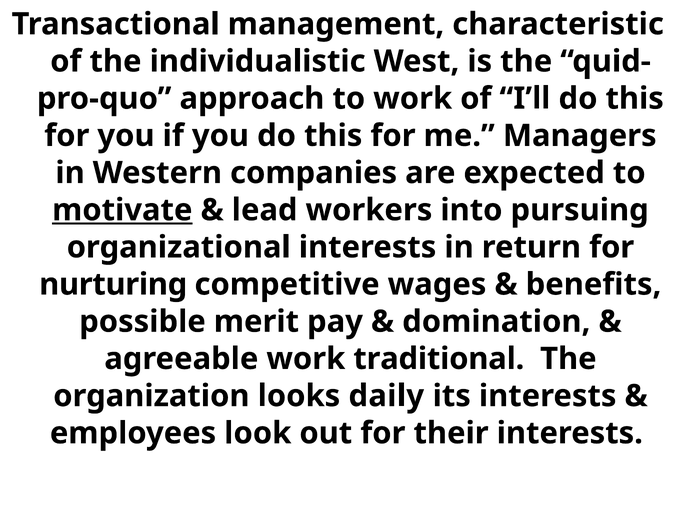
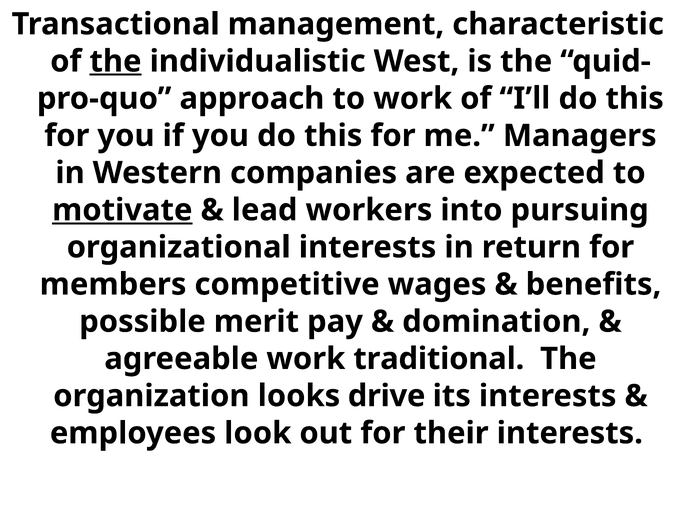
the at (116, 61) underline: none -> present
nurturing: nurturing -> members
daily: daily -> drive
